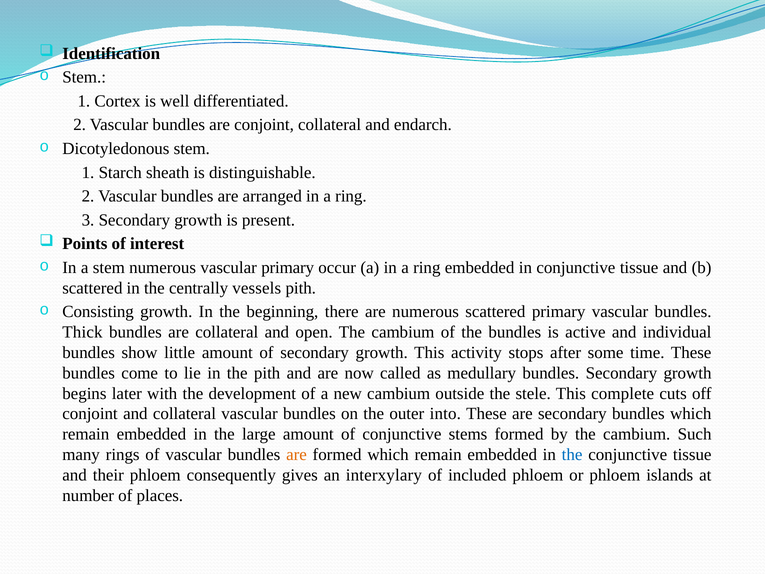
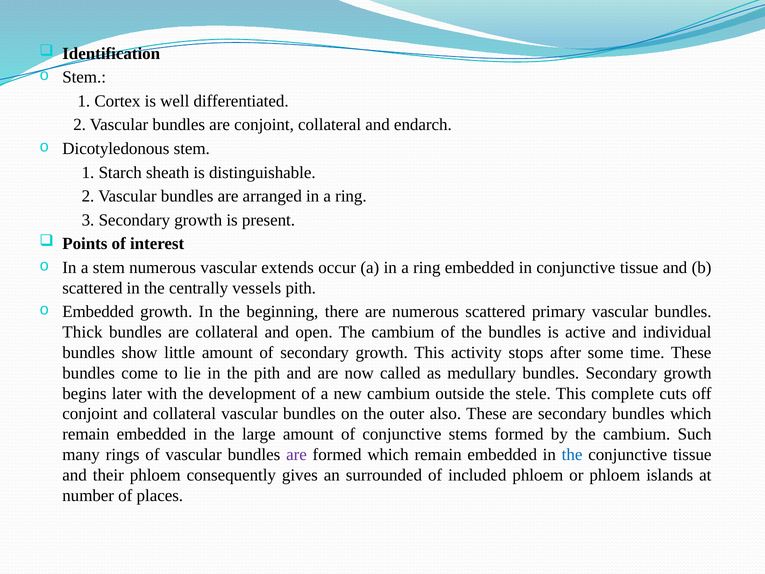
vascular primary: primary -> extends
Consisting at (98, 312): Consisting -> Embedded
into: into -> also
are at (296, 454) colour: orange -> purple
interxylary: interxylary -> surrounded
